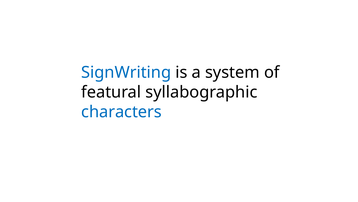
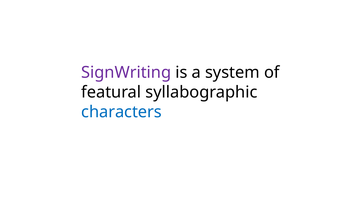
SignWriting colour: blue -> purple
